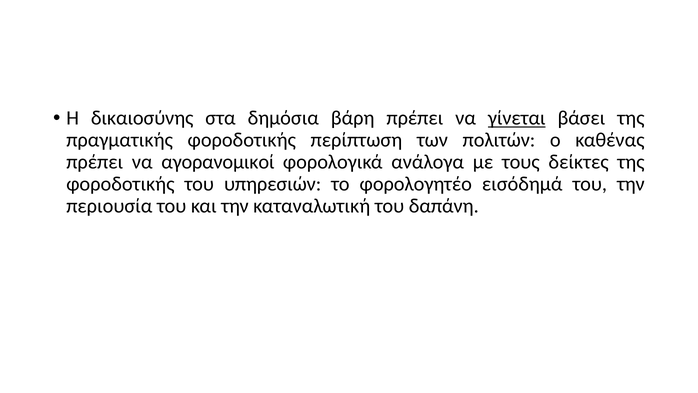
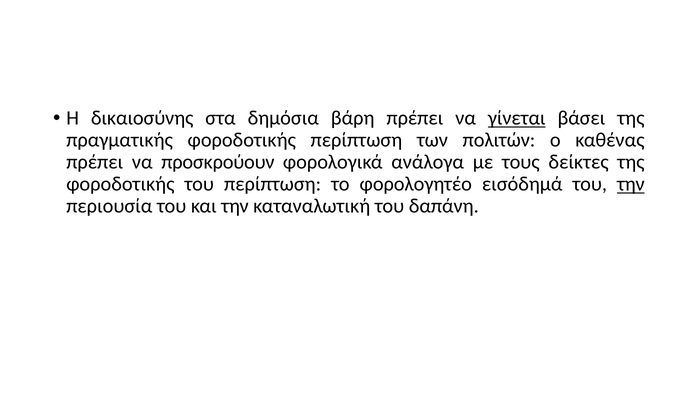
αγορανομικοί: αγορανομικοί -> προσκρούουν
του υπηρεσιών: υπηρεσιών -> περίπτωση
την at (631, 184) underline: none -> present
